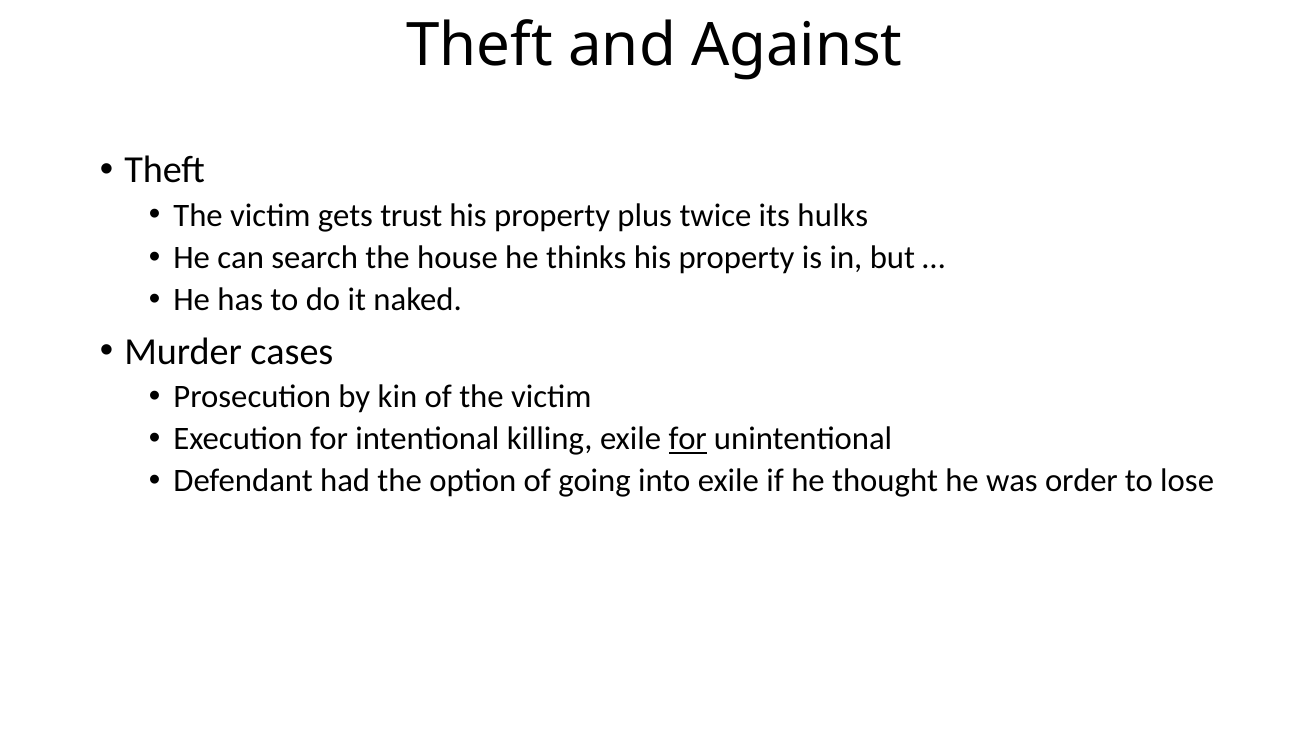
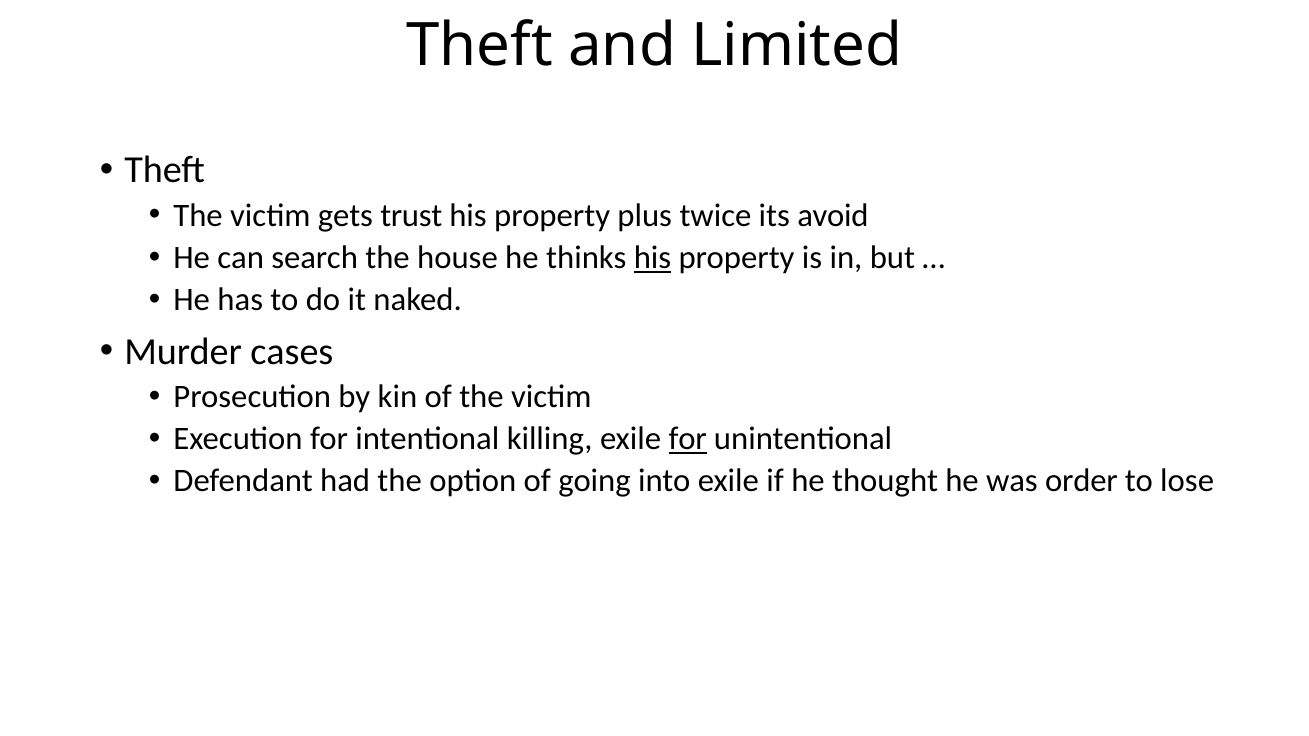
Against: Against -> Limited
hulks: hulks -> avoid
his at (653, 258) underline: none -> present
